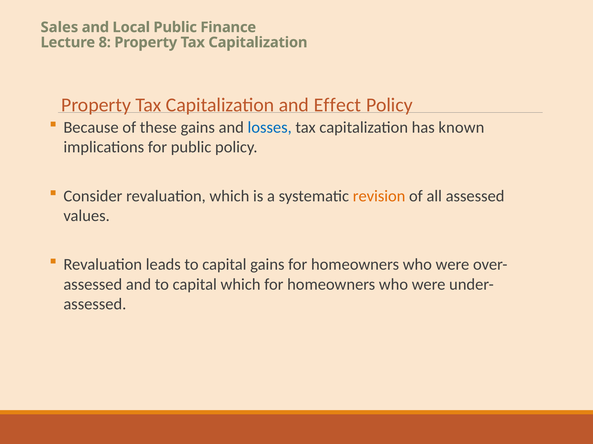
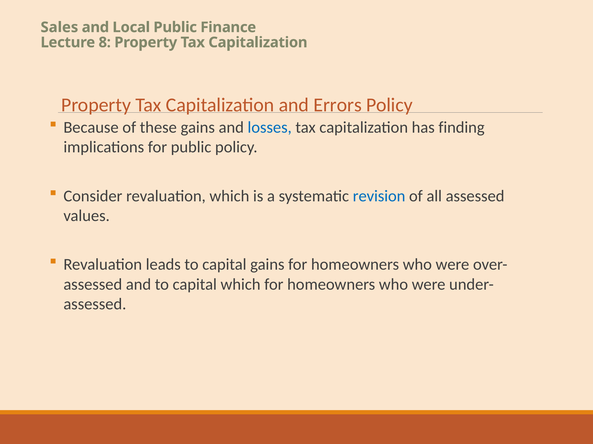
Effect: Effect -> Errors
known: known -> finding
revision colour: orange -> blue
